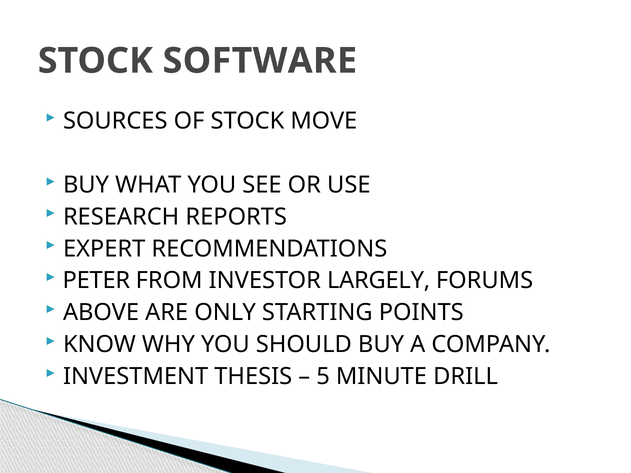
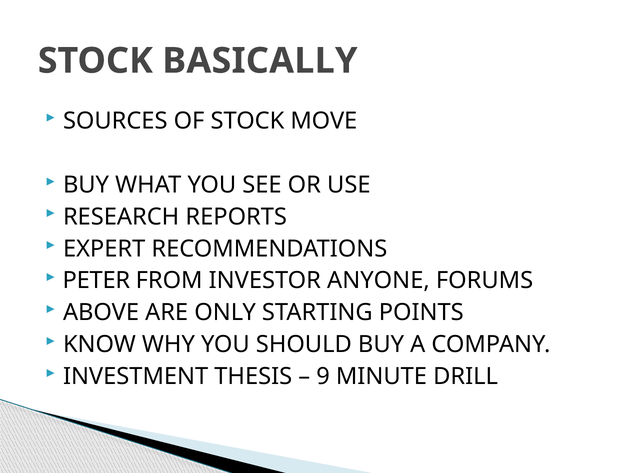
SOFTWARE: SOFTWARE -> BASICALLY
LARGELY: LARGELY -> ANYONE
5: 5 -> 9
